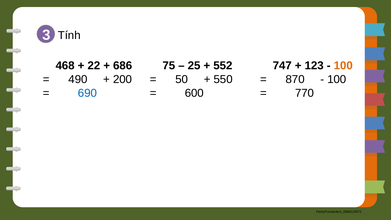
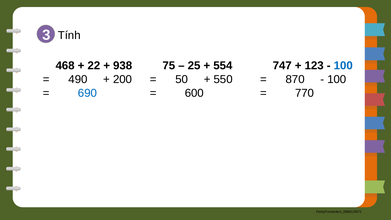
686: 686 -> 938
552: 552 -> 554
100 at (343, 66) colour: orange -> blue
